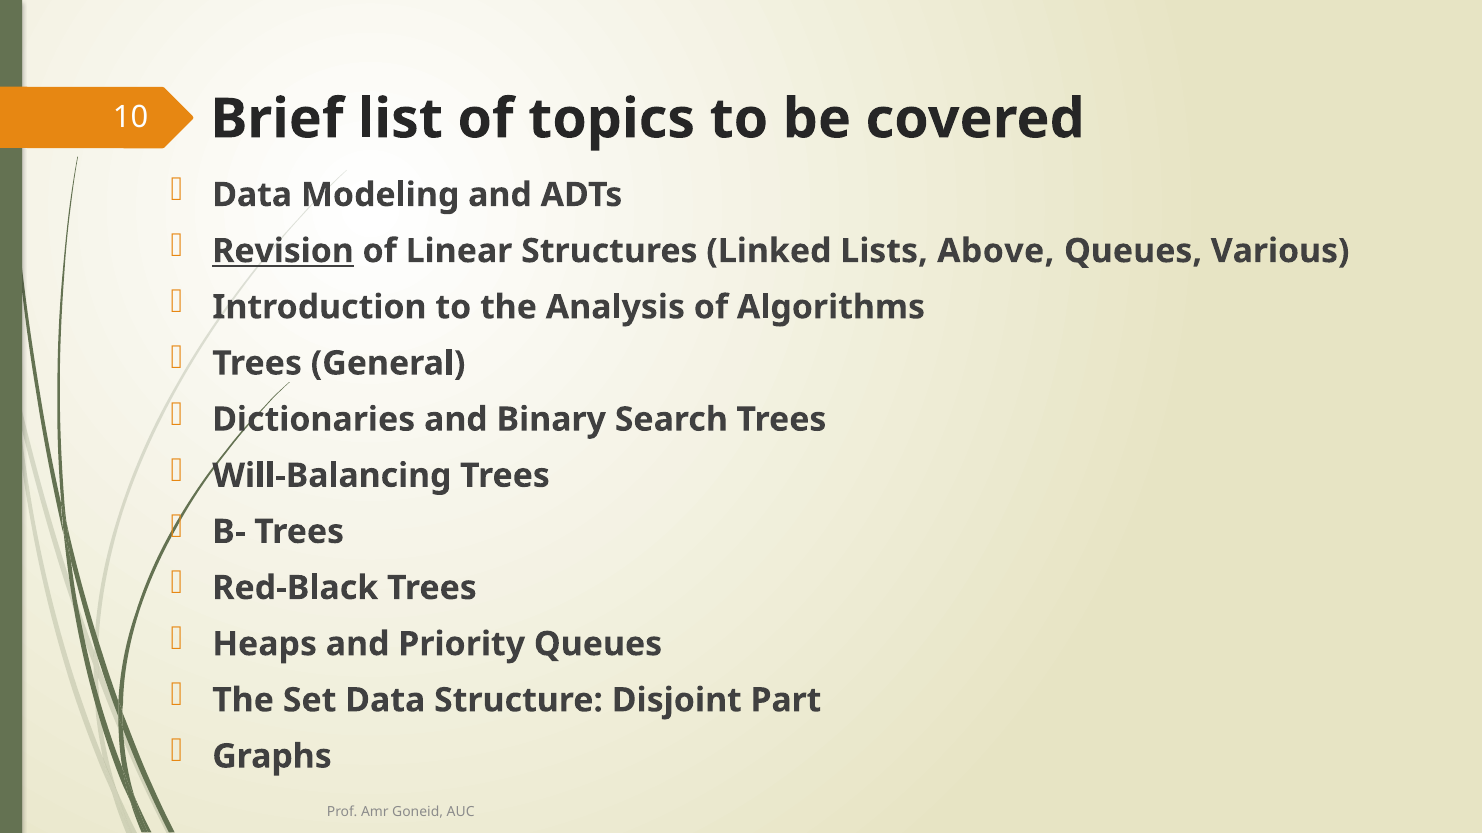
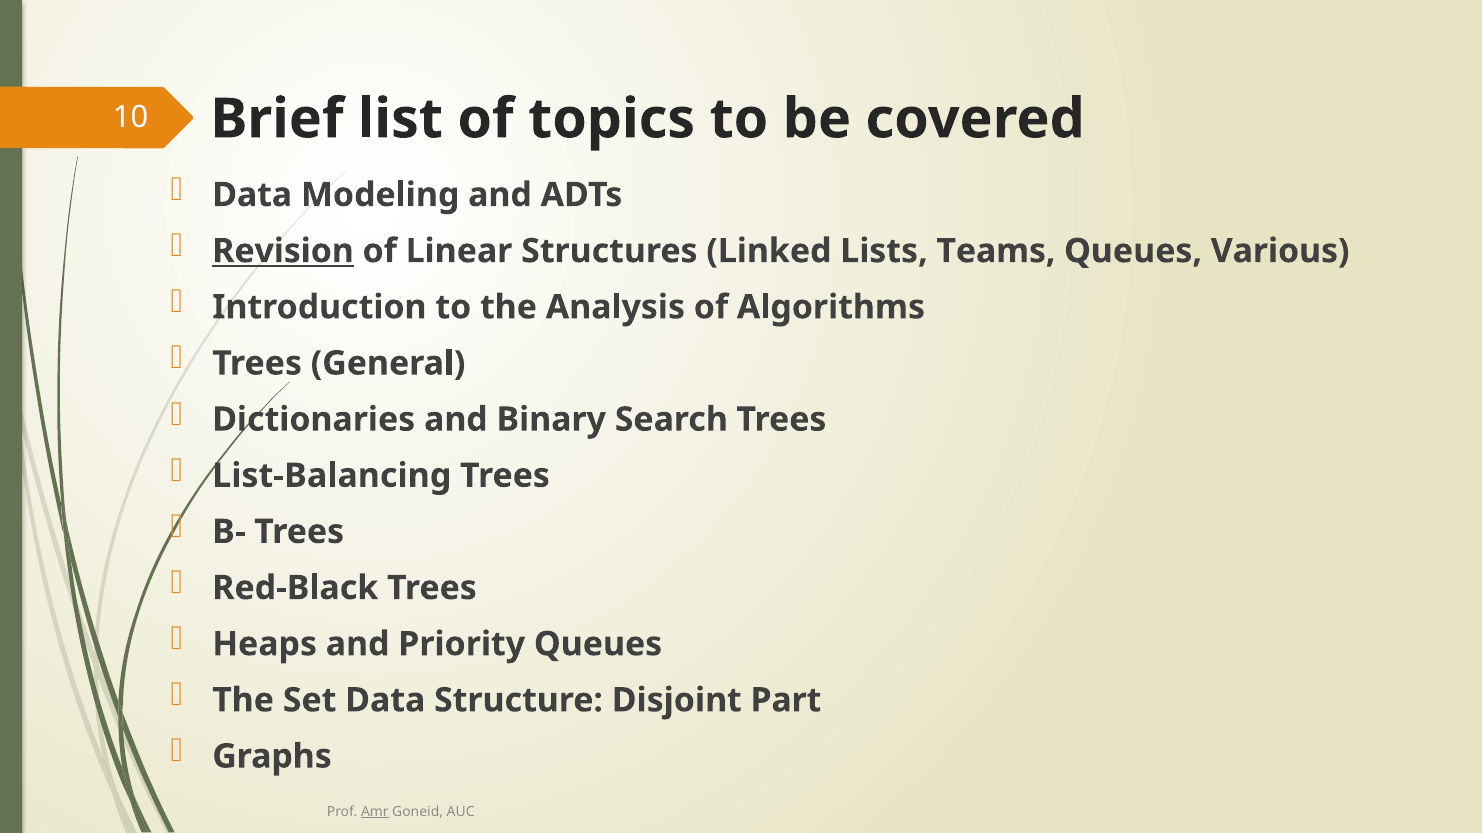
Above: Above -> Teams
Will-Balancing: Will-Balancing -> List-Balancing
Amr underline: none -> present
